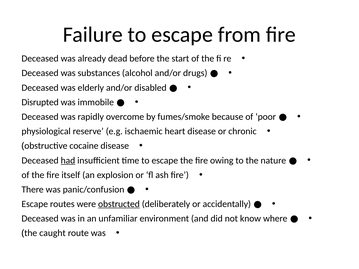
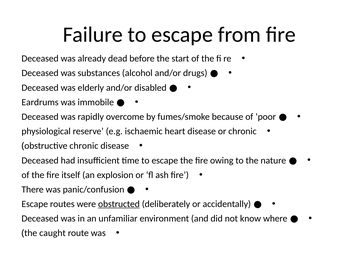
Disrupted: Disrupted -> Eardrums
obstructive cocaine: cocaine -> chronic
had underline: present -> none
